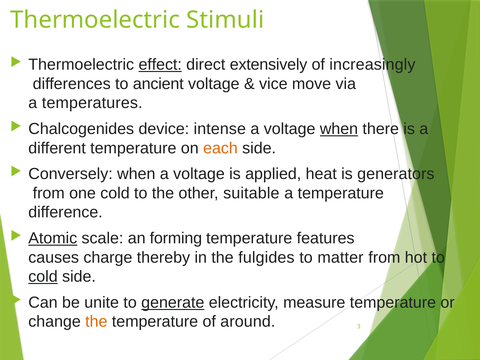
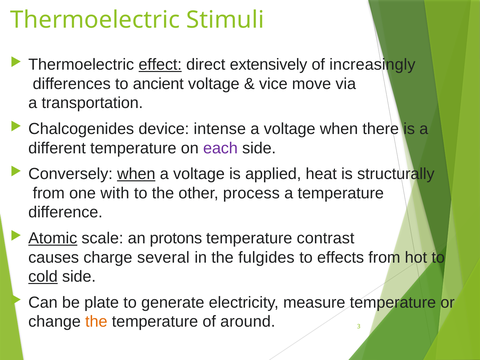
temperatures: temperatures -> transportation
when at (339, 129) underline: present -> none
each colour: orange -> purple
when at (136, 174) underline: none -> present
generators: generators -> structurally
one cold: cold -> with
suitable: suitable -> process
forming: forming -> protons
features: features -> contrast
thereby: thereby -> several
matter: matter -> effects
unite: unite -> plate
generate underline: present -> none
